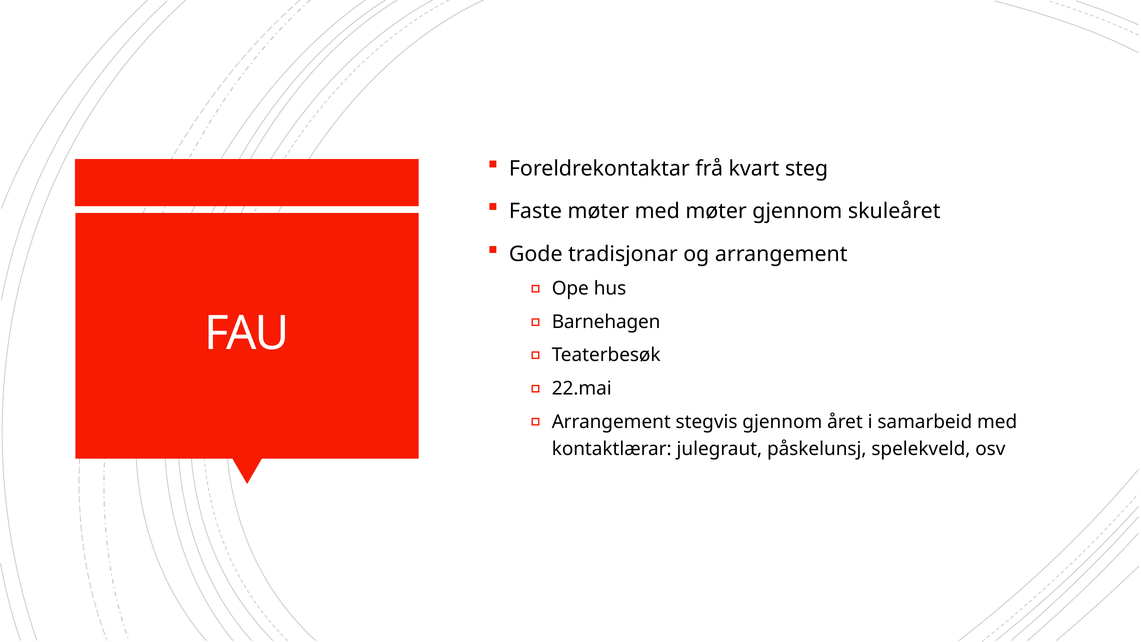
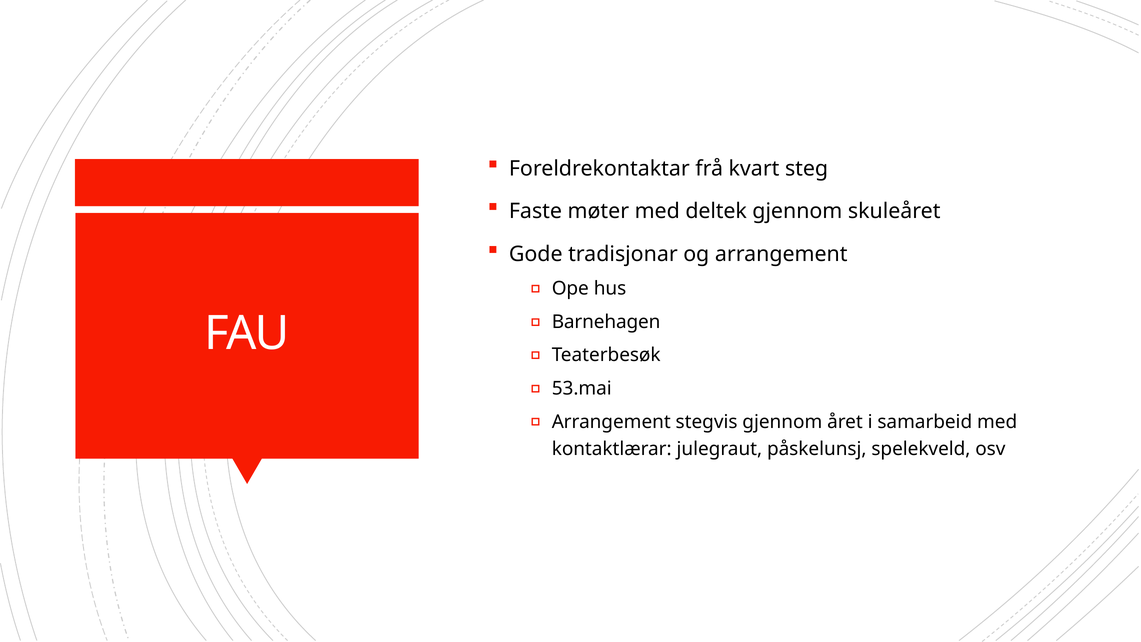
med møter: møter -> deltek
22.mai: 22.mai -> 53.mai
